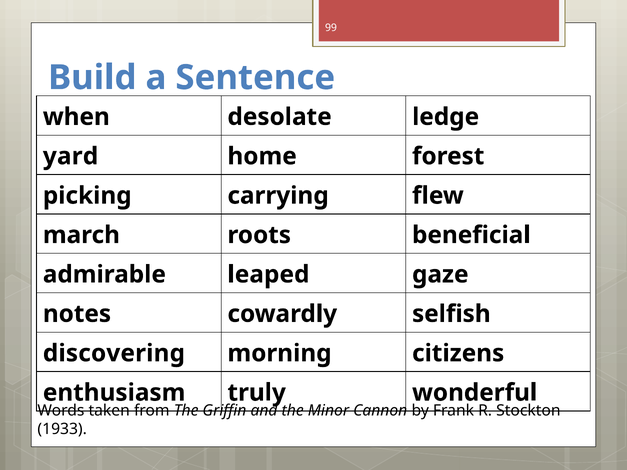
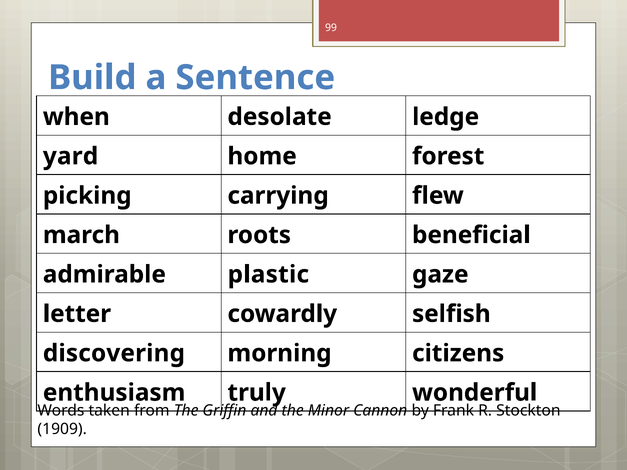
leaped: leaped -> plastic
notes: notes -> letter
1933: 1933 -> 1909
